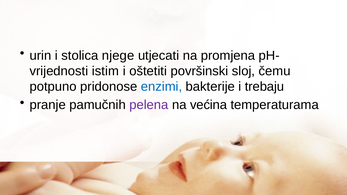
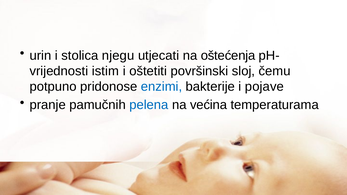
njege: njege -> njegu
promjena: promjena -> oštećenja
trebaju: trebaju -> pojave
pelena colour: purple -> blue
